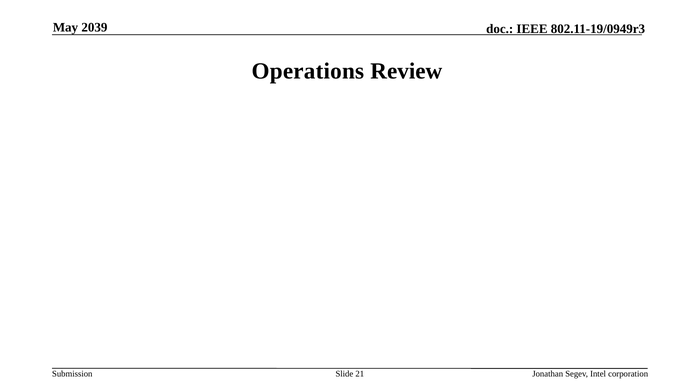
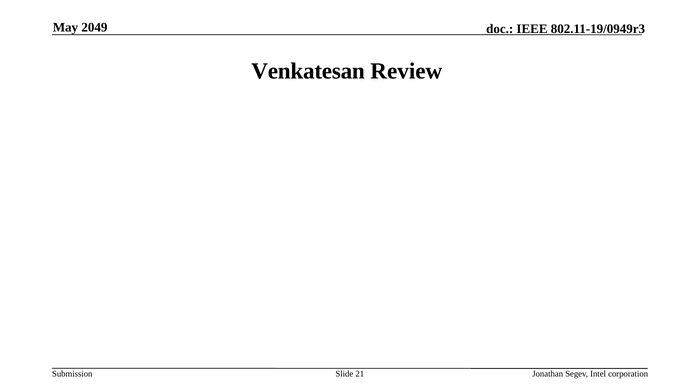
2039: 2039 -> 2049
Operations: Operations -> Venkatesan
